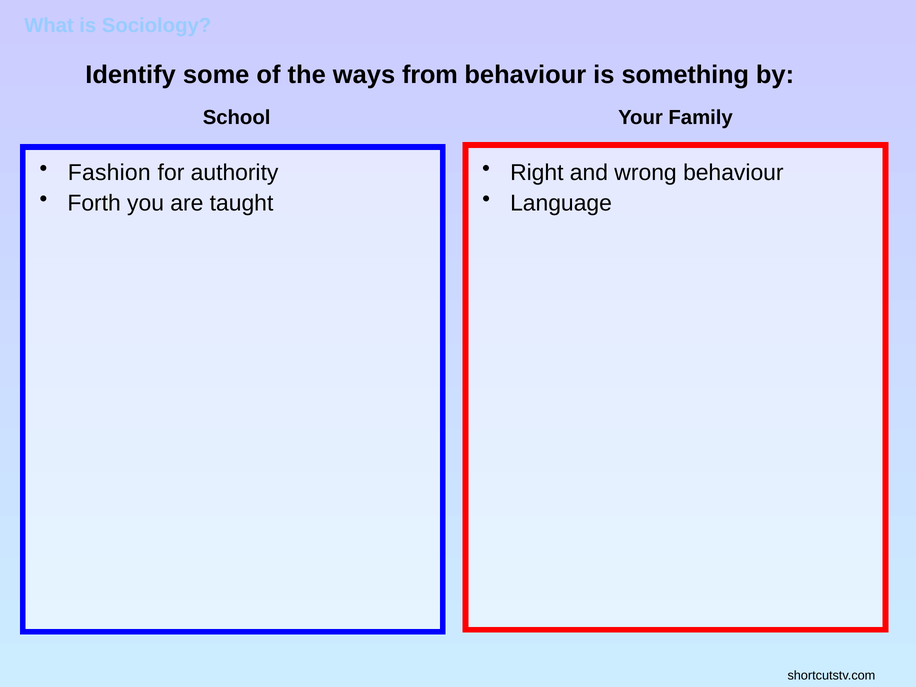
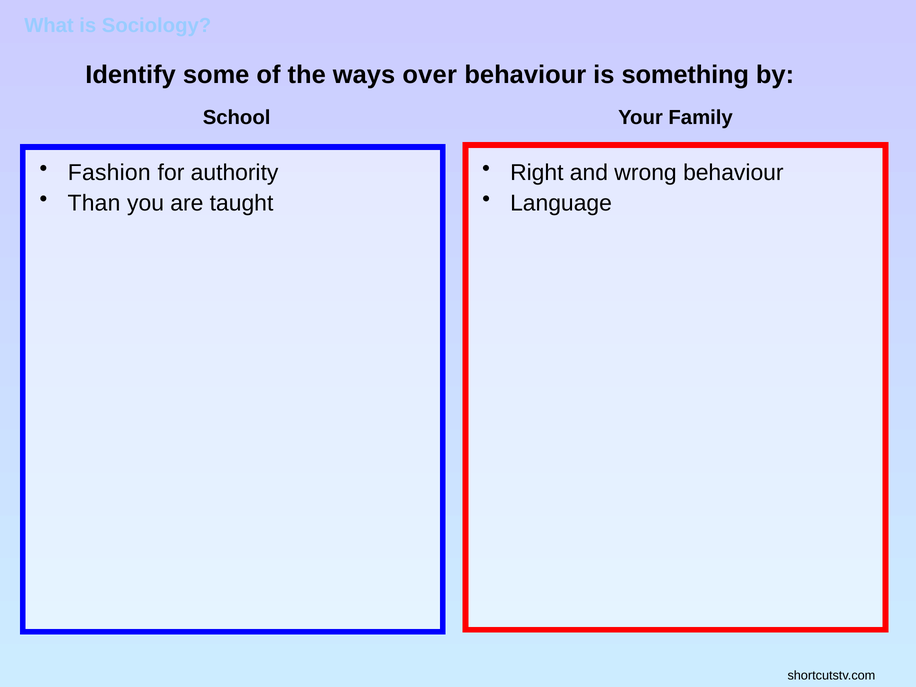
from: from -> over
Forth: Forth -> Than
